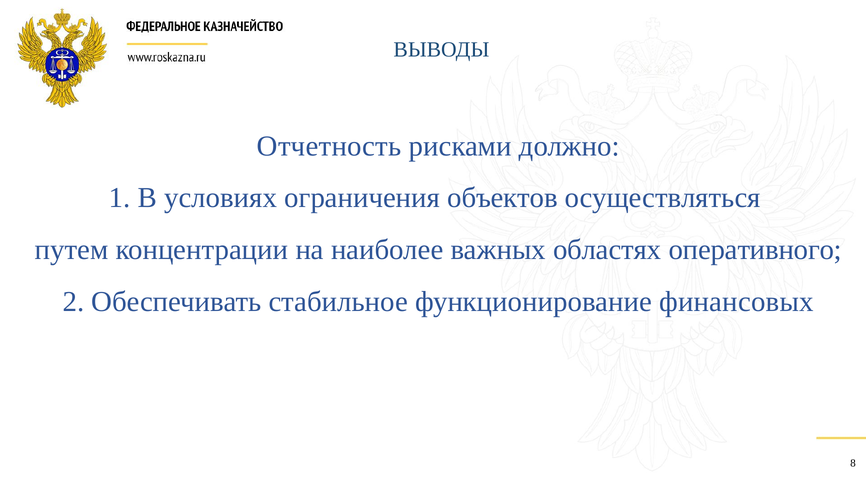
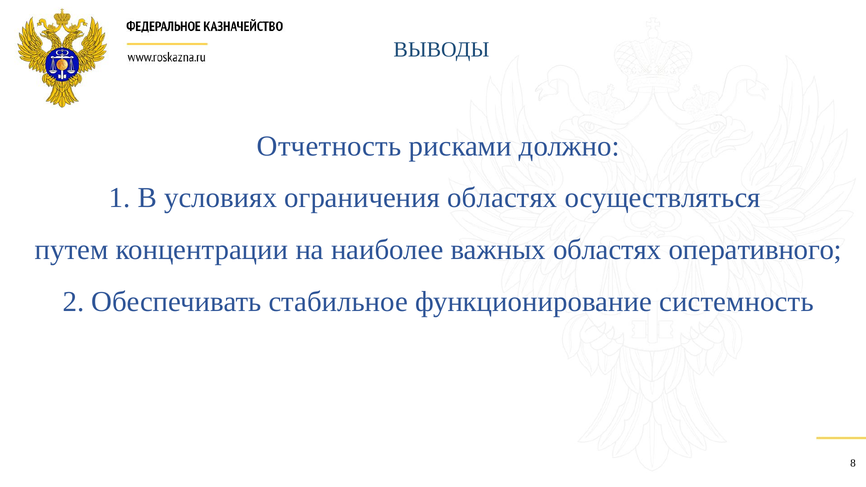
ограничения объектов: объектов -> областях
финансовых: финансовых -> системность
